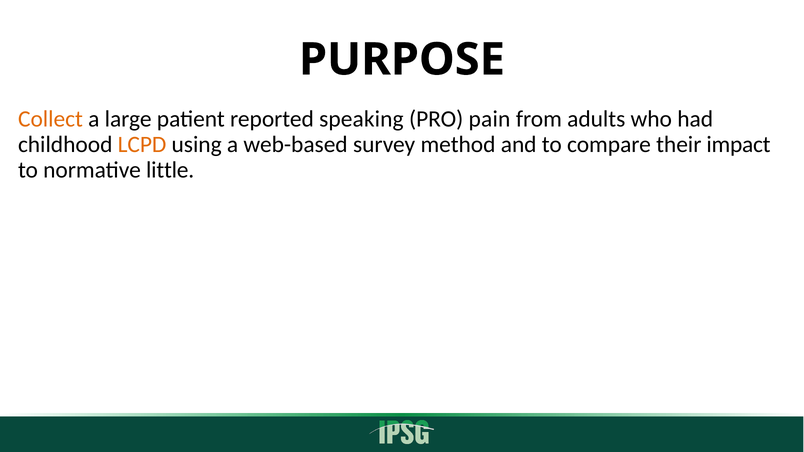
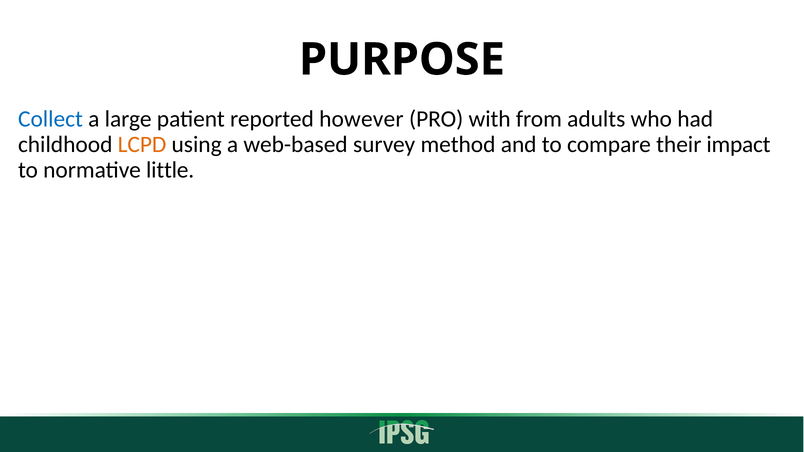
Collect colour: orange -> blue
speaking: speaking -> however
pain: pain -> with
